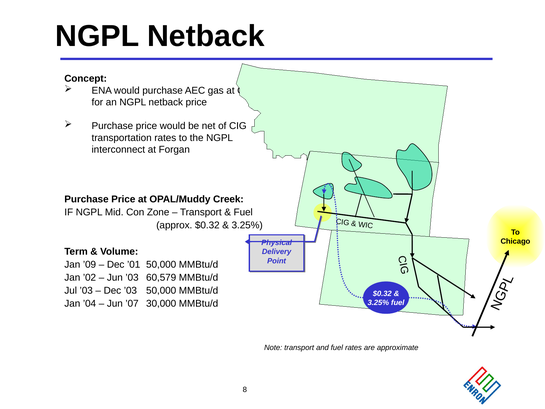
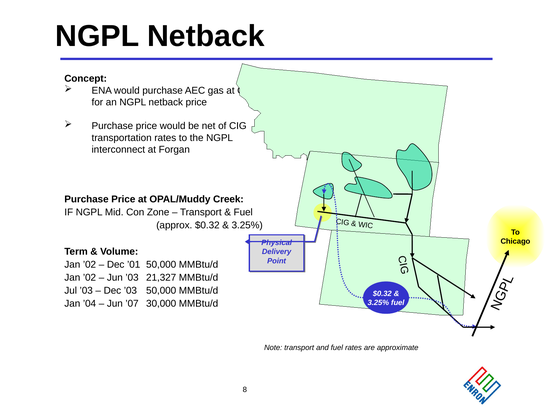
’09 at (90, 264): ’09 -> ’02
60,579: 60,579 -> 21,327
